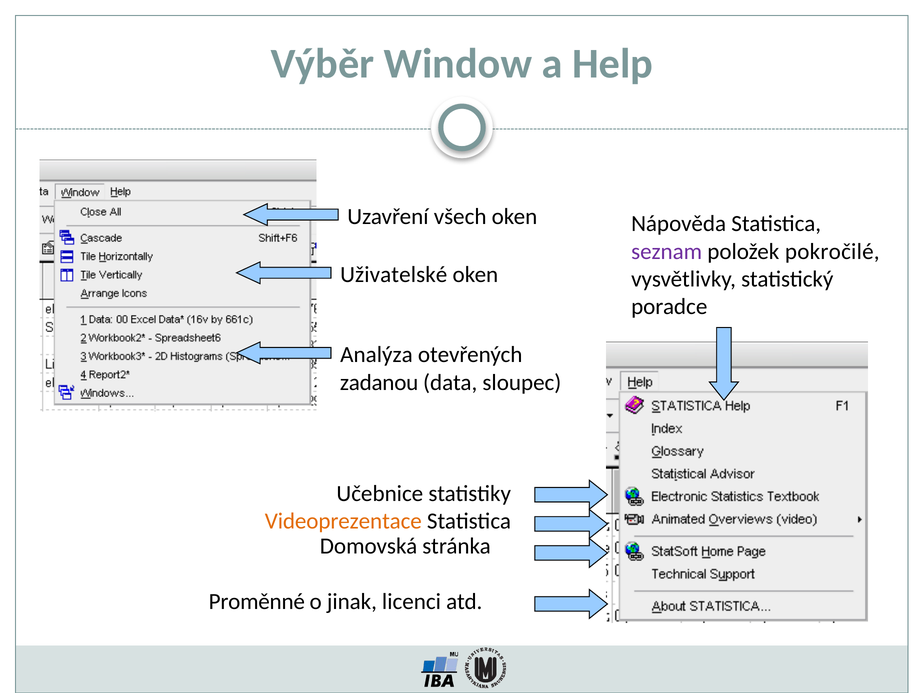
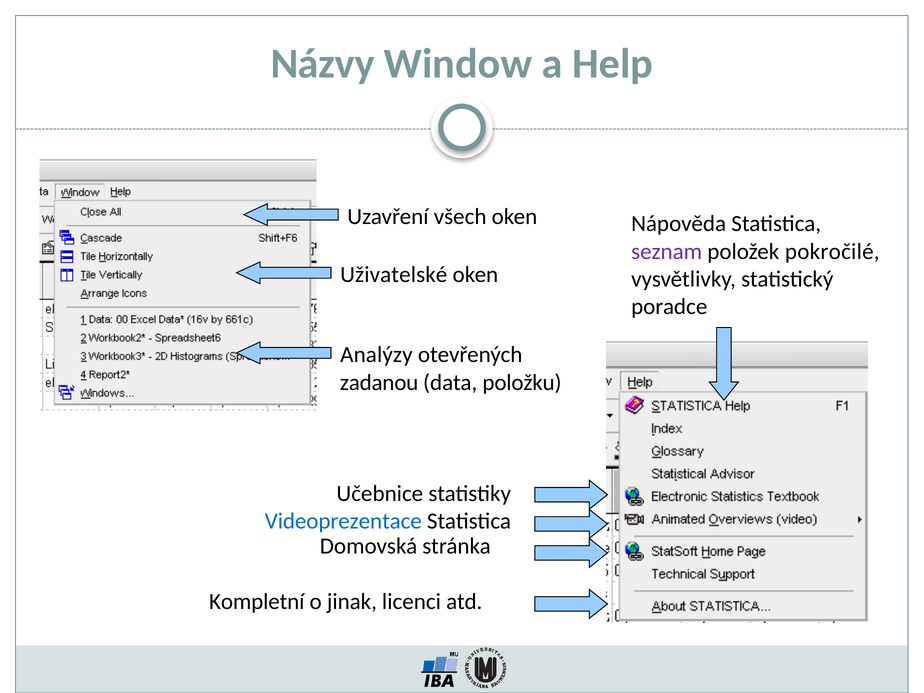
Výběr: Výběr -> Názvy
Analýza: Analýza -> Analýzy
sloupec: sloupec -> položku
Videoprezentace colour: orange -> blue
Proměnné: Proměnné -> Kompletní
